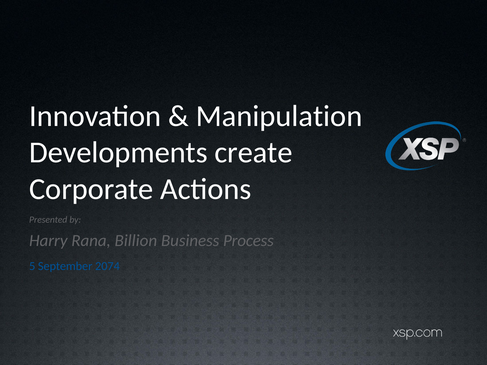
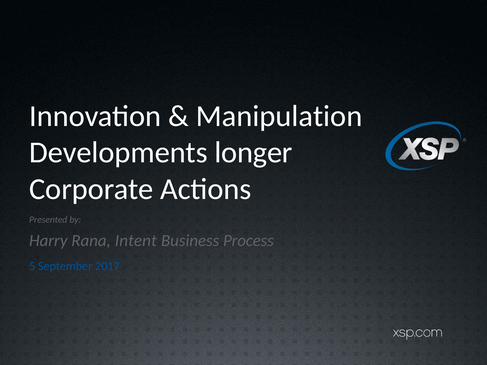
create: create -> longer
Billion: Billion -> Intent
2074: 2074 -> 2017
